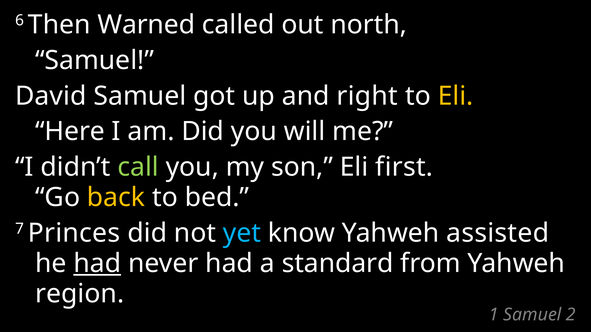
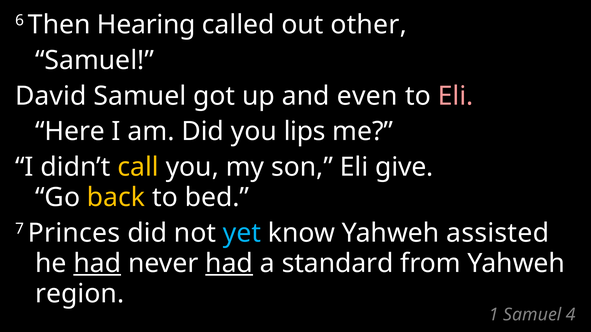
Warned: Warned -> Hearing
north: north -> other
right: right -> even
Eli at (456, 96) colour: yellow -> pink
will: will -> lips
call colour: light green -> yellow
first: first -> give
had at (229, 264) underline: none -> present
2: 2 -> 4
